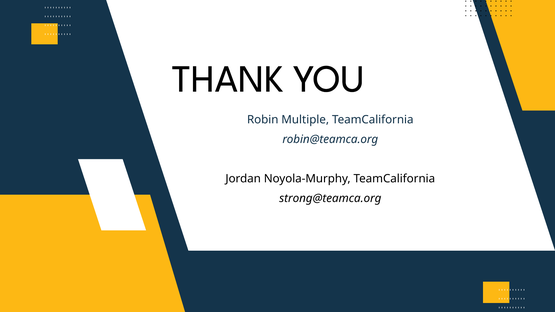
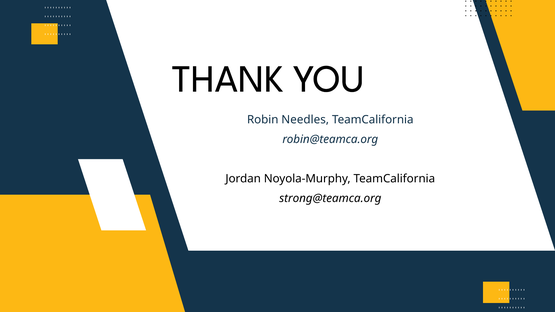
Multiple: Multiple -> Needles
